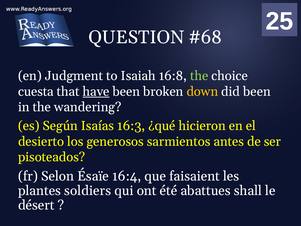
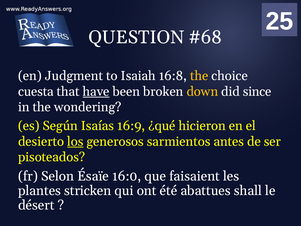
the at (199, 76) colour: light green -> yellow
did been: been -> since
wandering: wandering -> wondering
16:3: 16:3 -> 16:9
los underline: none -> present
16:4: 16:4 -> 16:0
soldiers: soldiers -> stricken
